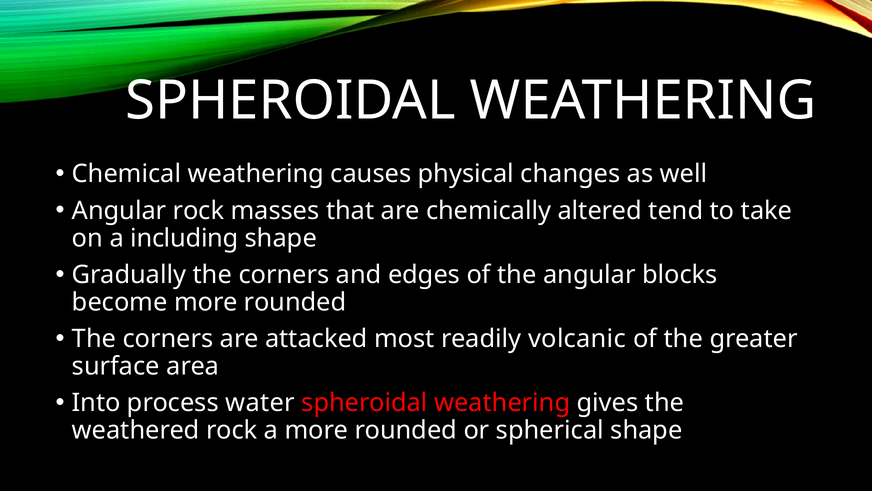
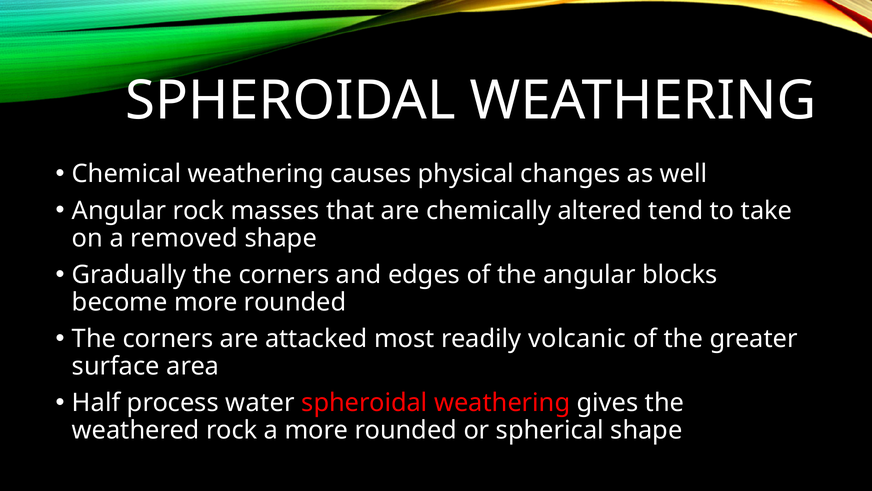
including: including -> removed
Into: Into -> Half
